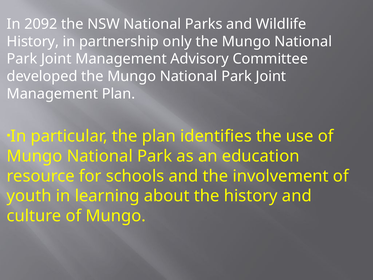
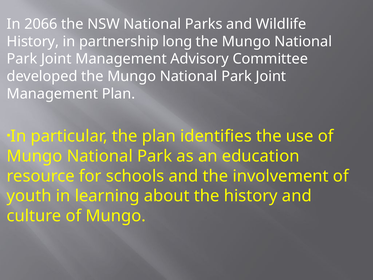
2092: 2092 -> 2066
only: only -> long
